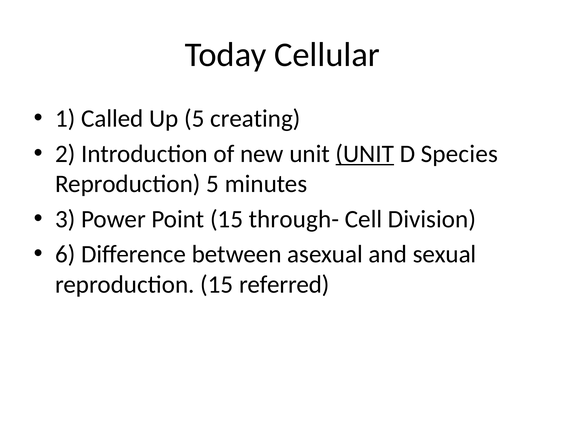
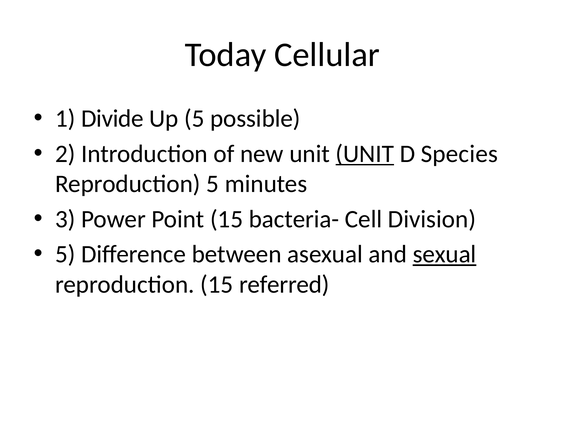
Called: Called -> Divide
creating: creating -> possible
through-: through- -> bacteria-
6 at (65, 254): 6 -> 5
sexual underline: none -> present
